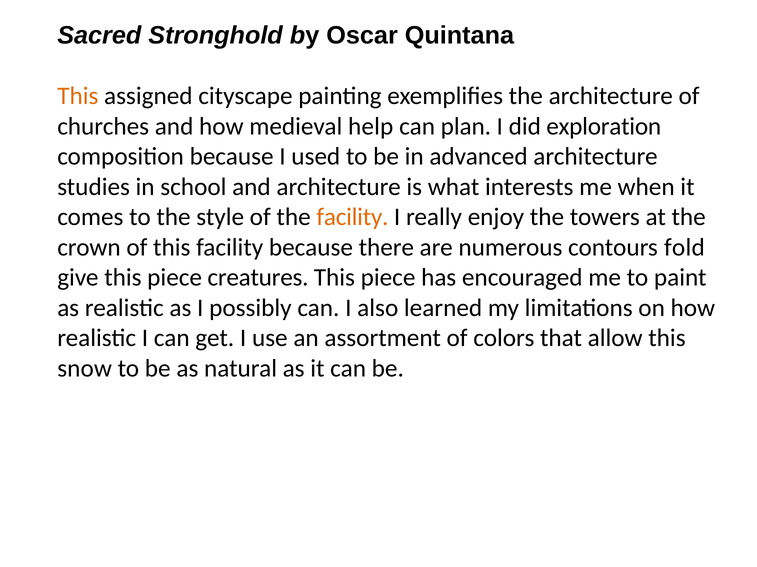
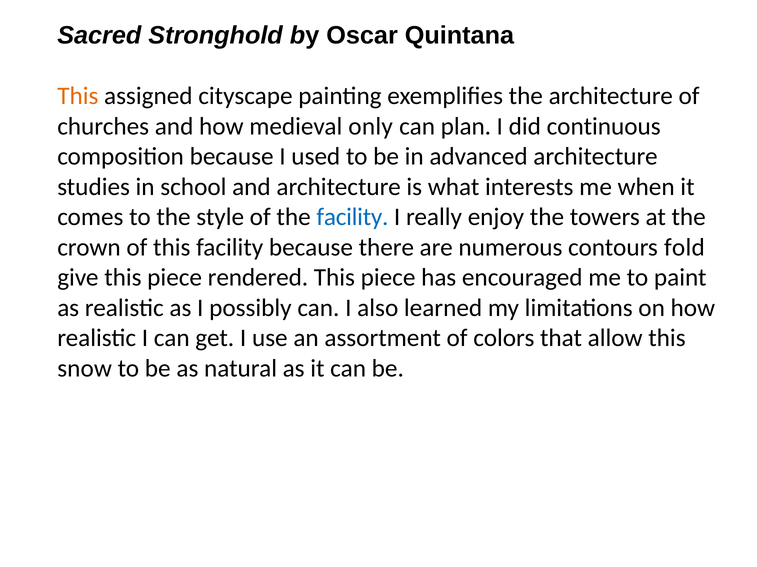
help: help -> only
exploration: exploration -> continuous
facility at (352, 217) colour: orange -> blue
creatures: creatures -> rendered
